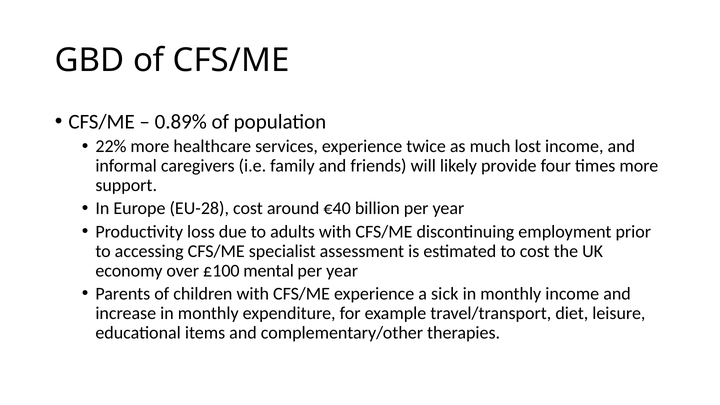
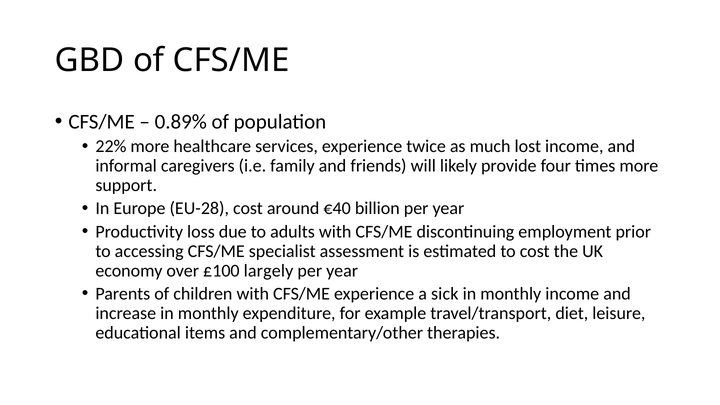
mental: mental -> largely
